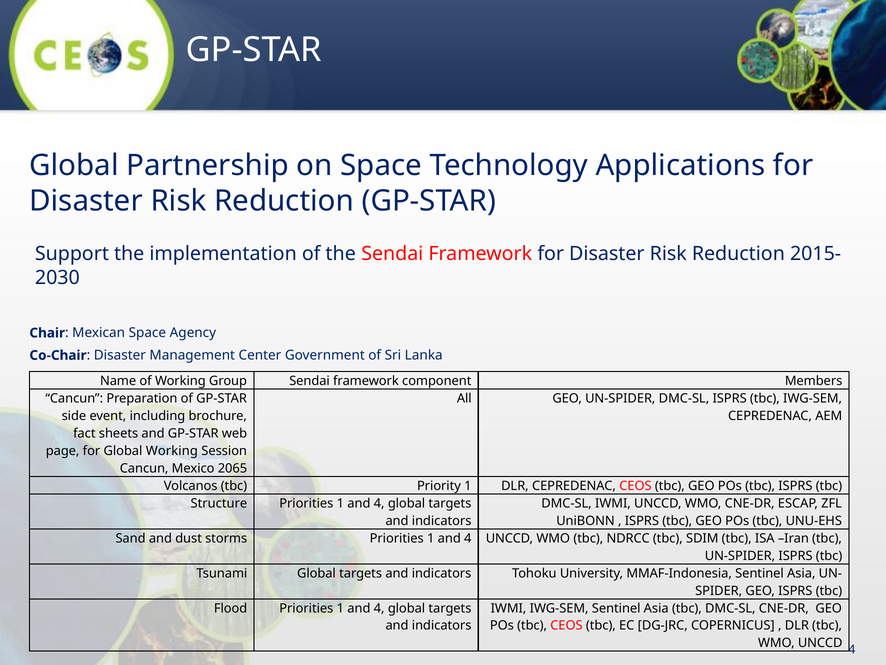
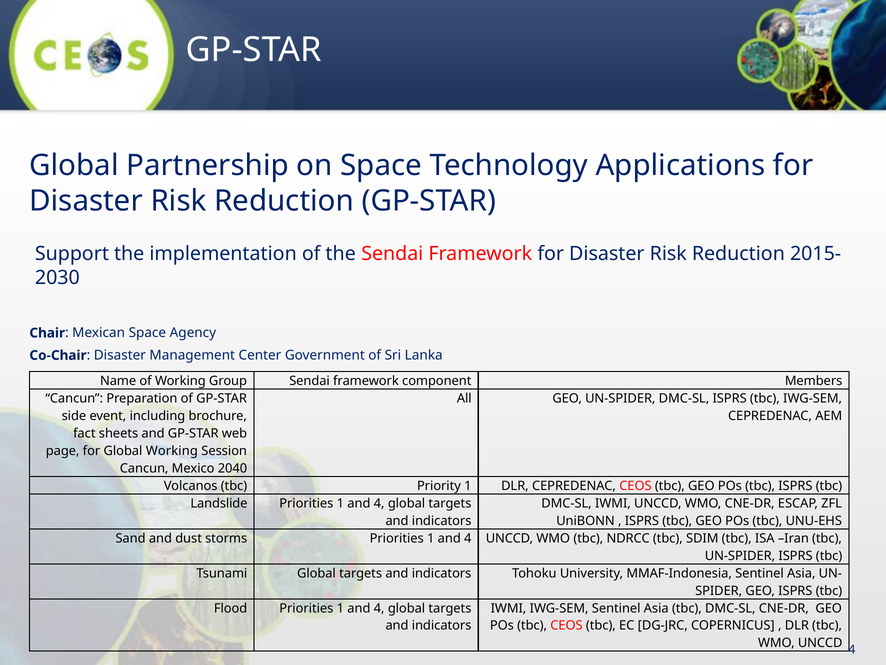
2065: 2065 -> 2040
Structure: Structure -> Landslide
